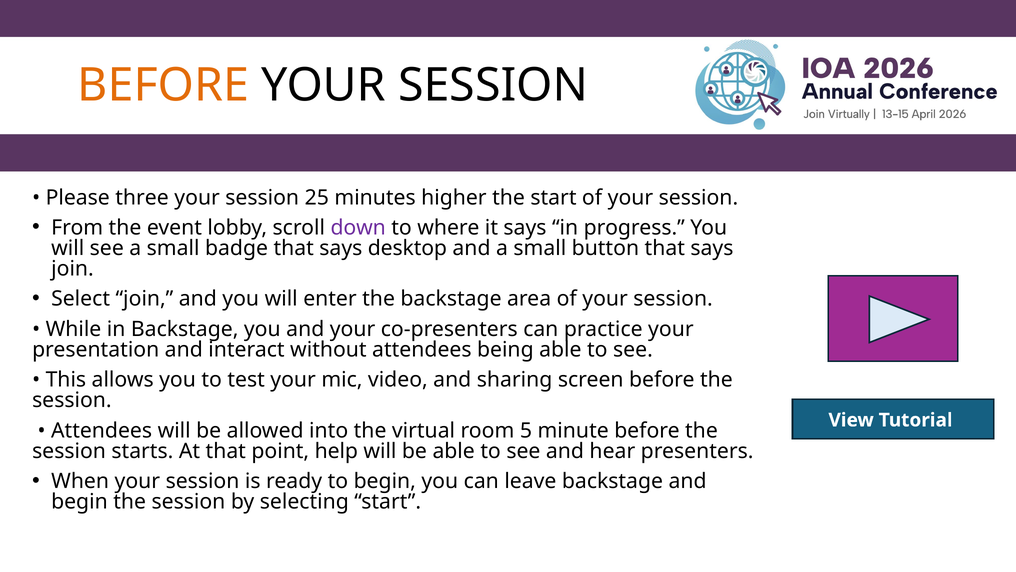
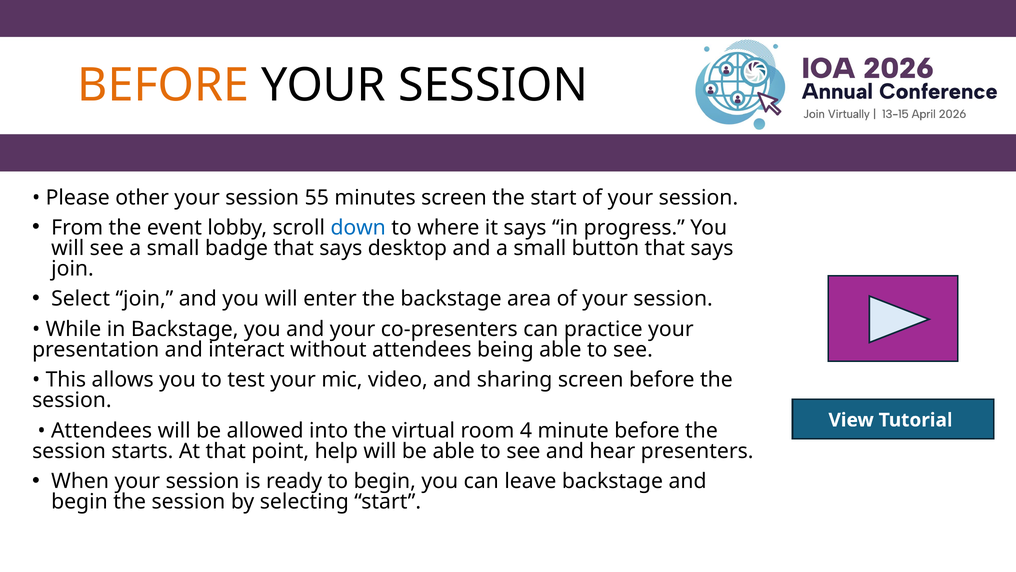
three: three -> other
25: 25 -> 55
minutes higher: higher -> screen
down colour: purple -> blue
5: 5 -> 4
